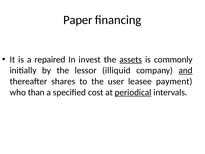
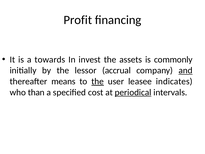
Paper: Paper -> Profit
repaired: repaired -> towards
assets underline: present -> none
illiquid: illiquid -> accrual
shares: shares -> means
the at (98, 81) underline: none -> present
payment: payment -> indicates
